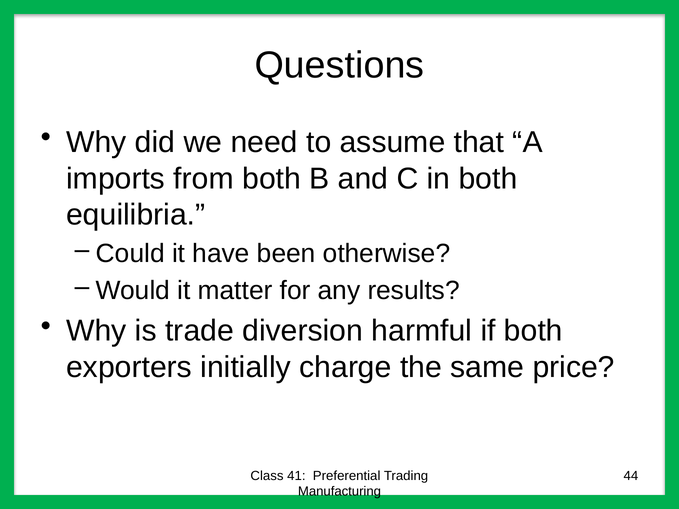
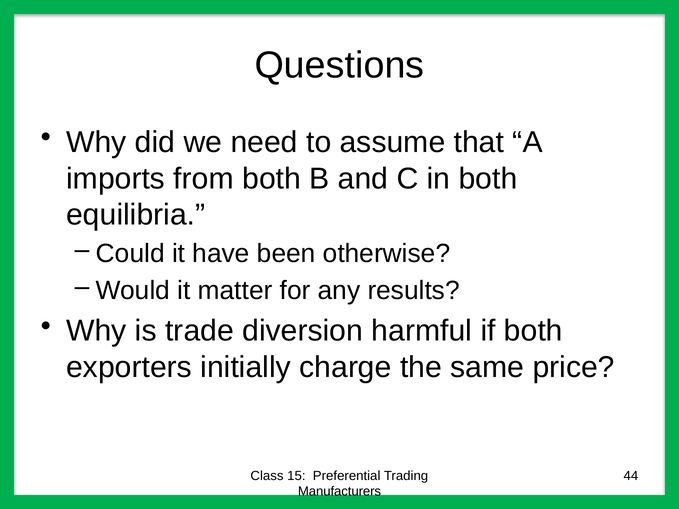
41: 41 -> 15
Manufacturing: Manufacturing -> Manufacturers
